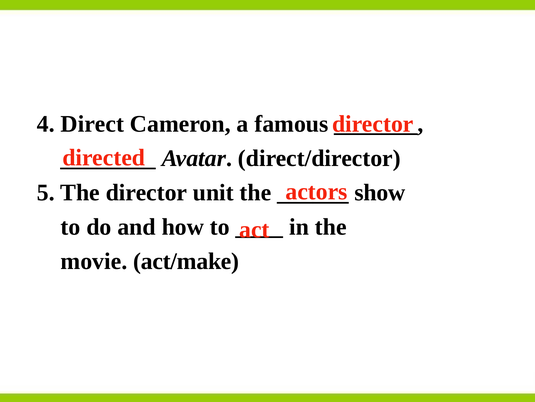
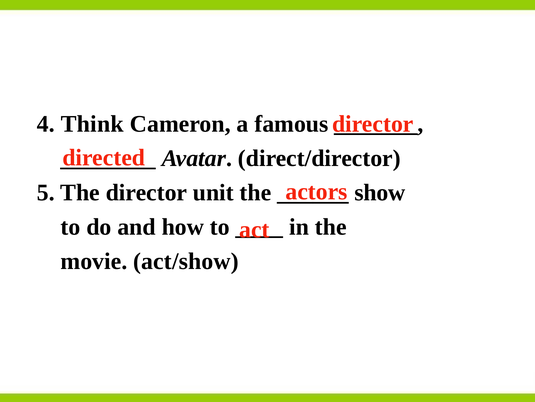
Direct: Direct -> Think
act/make: act/make -> act/show
